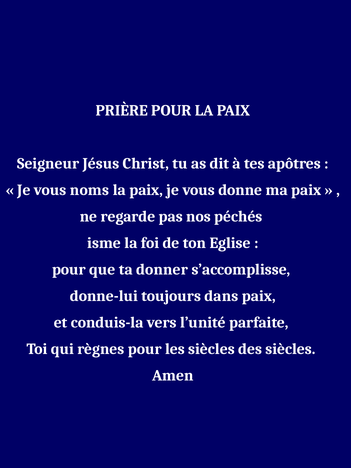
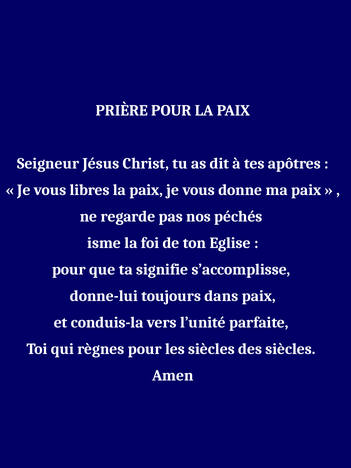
noms: noms -> libres
donner: donner -> signifie
